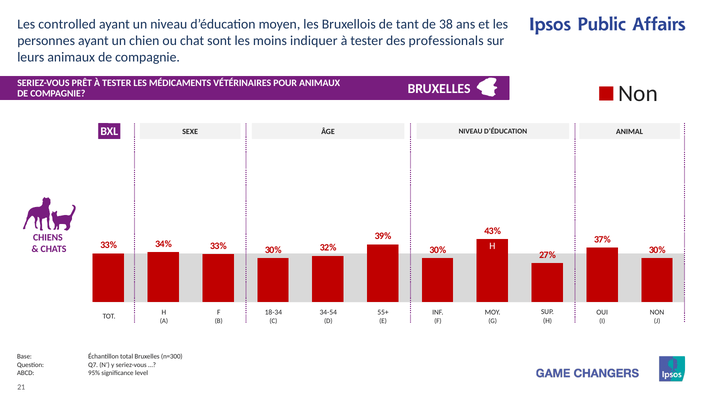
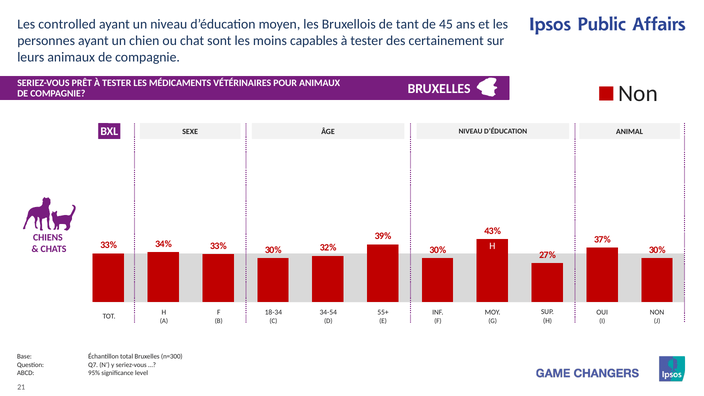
38: 38 -> 45
indiquer: indiquer -> capables
professionals: professionals -> certainement
